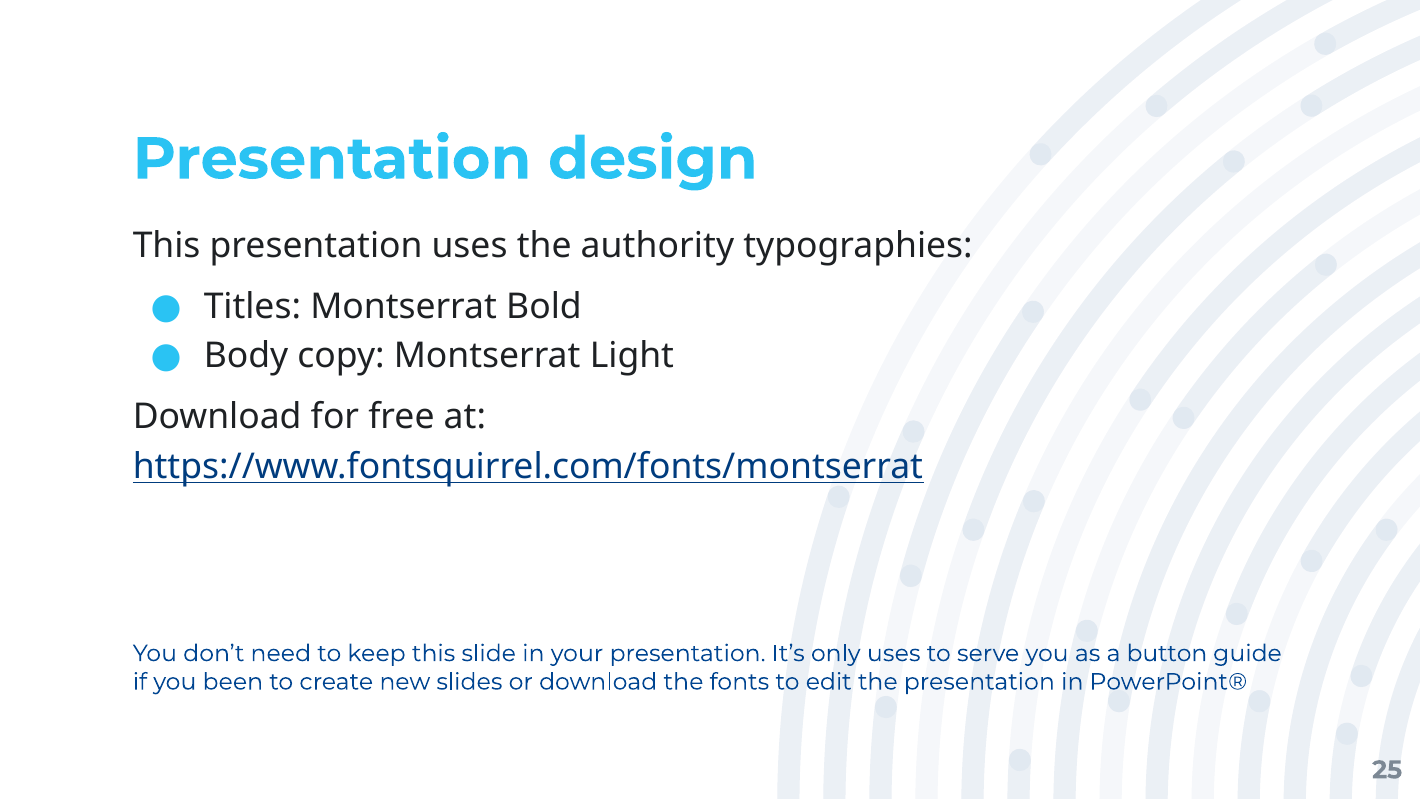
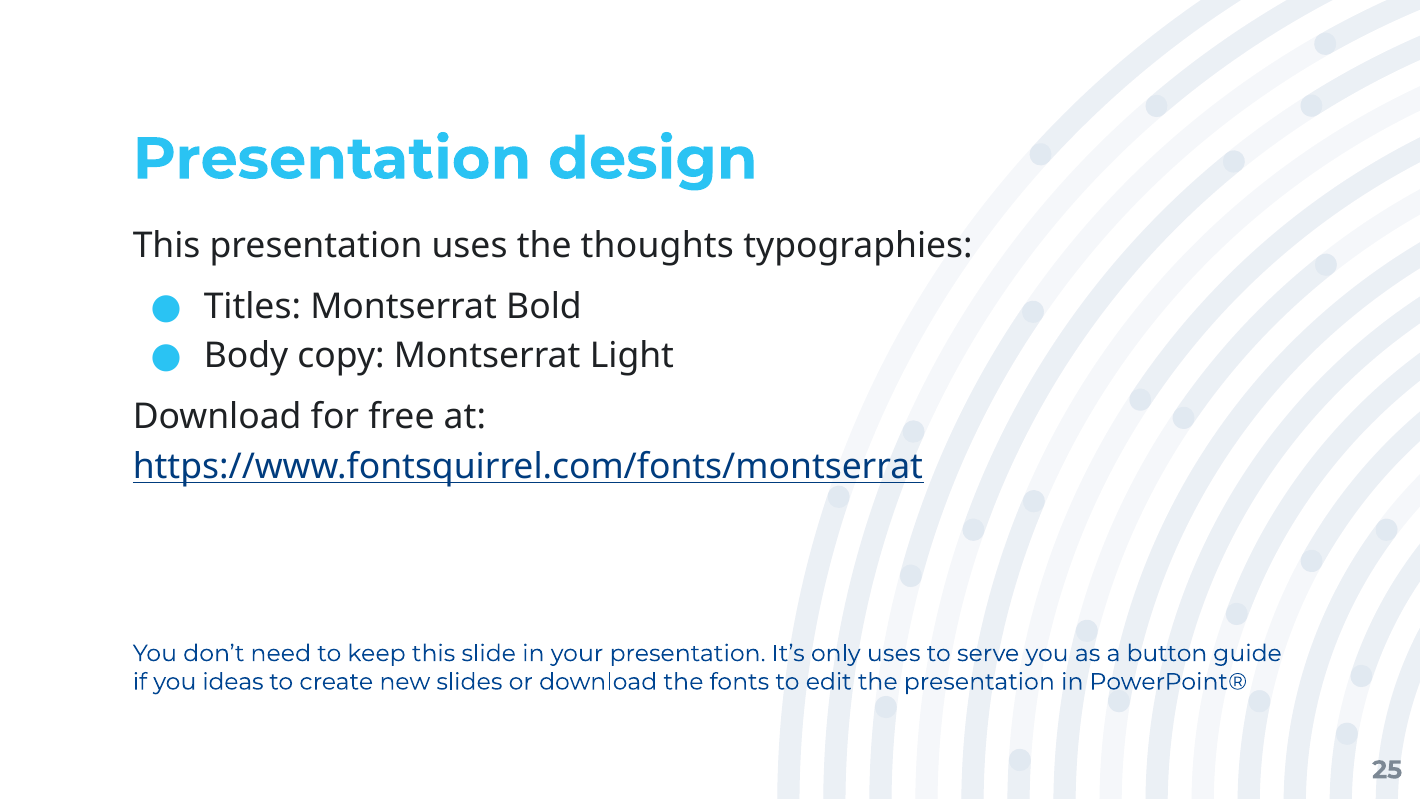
authority: authority -> thoughts
been: been -> ideas
